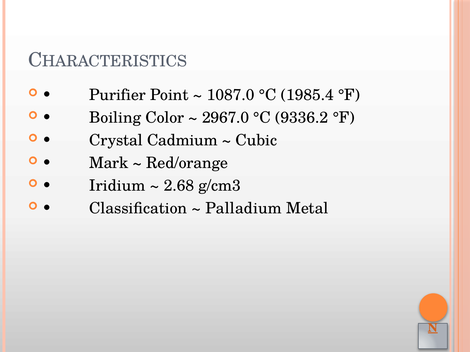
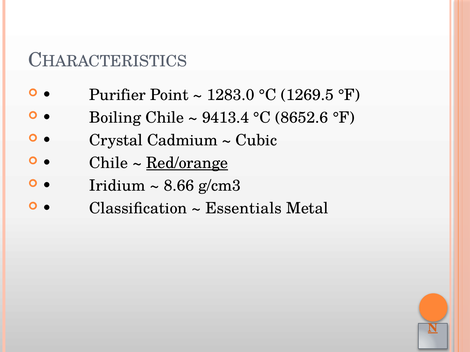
1087.0: 1087.0 -> 1283.0
1985.4: 1985.4 -> 1269.5
Boiling Color: Color -> Chile
2967.0: 2967.0 -> 9413.4
9336.2: 9336.2 -> 8652.6
Mark at (109, 163): Mark -> Chile
Red/orange underline: none -> present
2.68: 2.68 -> 8.66
Palladium: Palladium -> Essentials
